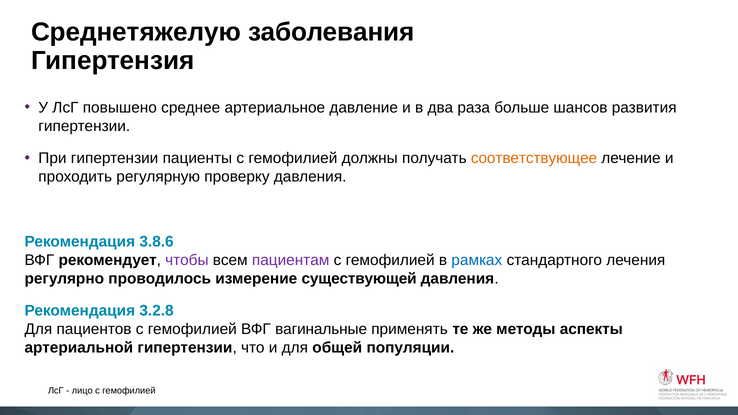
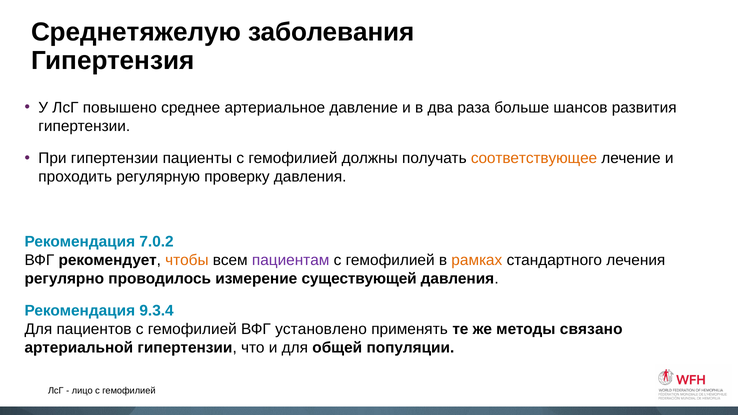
3.8.6: 3.8.6 -> 7.0.2
чтобы colour: purple -> orange
рамках colour: blue -> orange
3.2.8: 3.2.8 -> 9.3.4
вагинальные: вагинальные -> установлено
аспекты: аспекты -> связано
